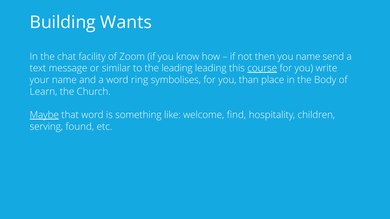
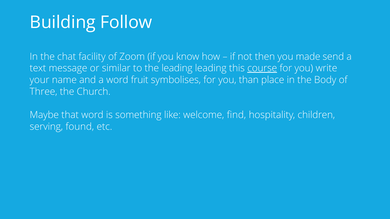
Wants: Wants -> Follow
you name: name -> made
ring: ring -> fruit
Learn: Learn -> Three
Maybe underline: present -> none
